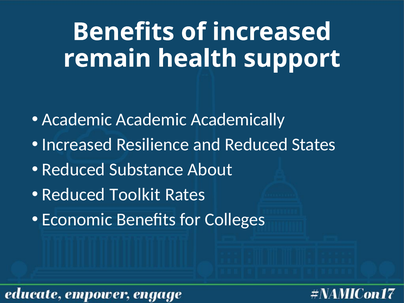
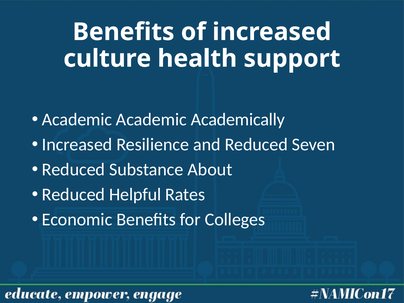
remain: remain -> culture
States: States -> Seven
Toolkit: Toolkit -> Helpful
